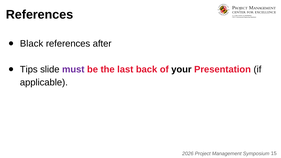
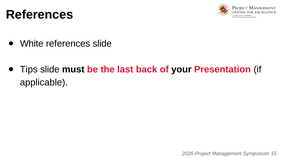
Black: Black -> White
references after: after -> slide
must colour: purple -> black
